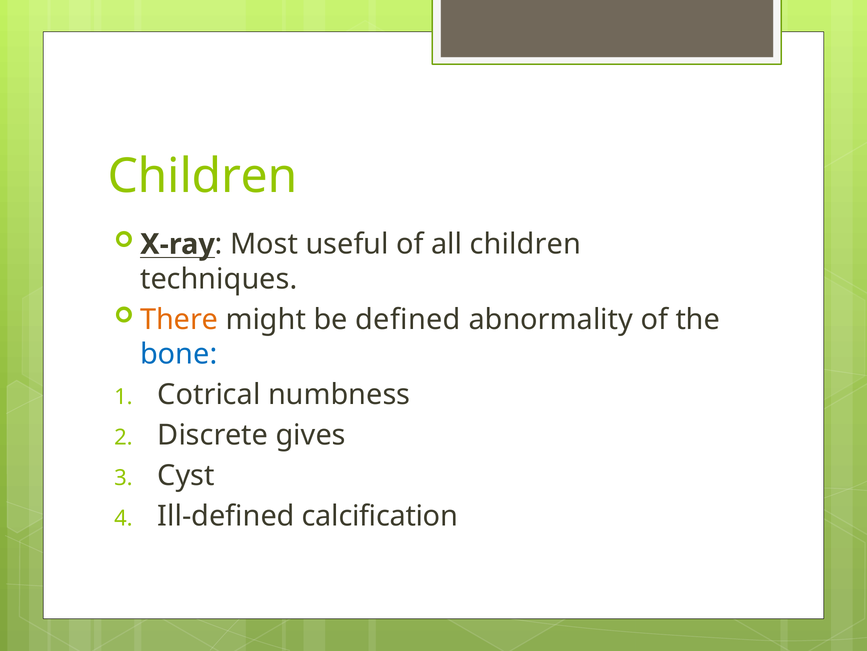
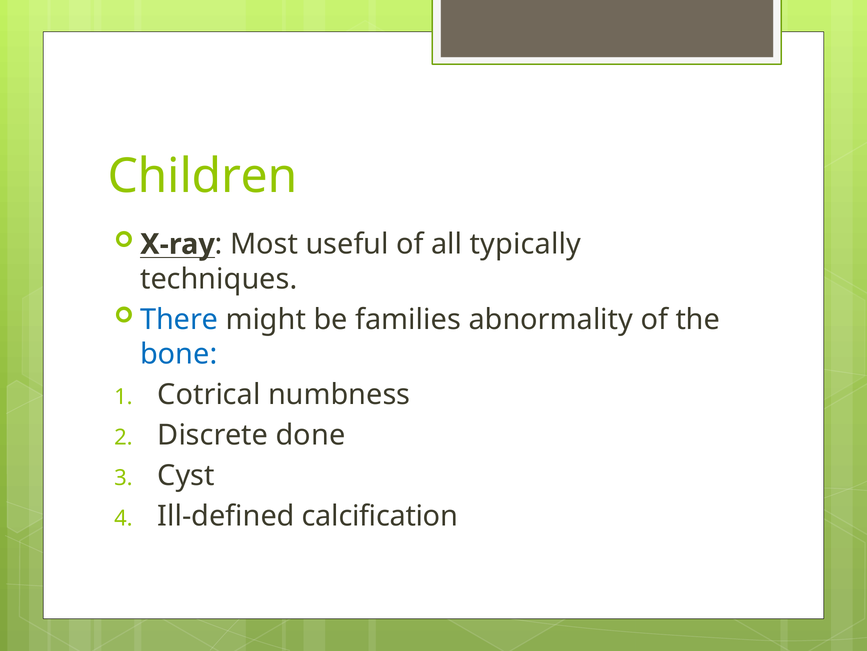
all children: children -> typically
There colour: orange -> blue
defined: defined -> families
gives: gives -> done
